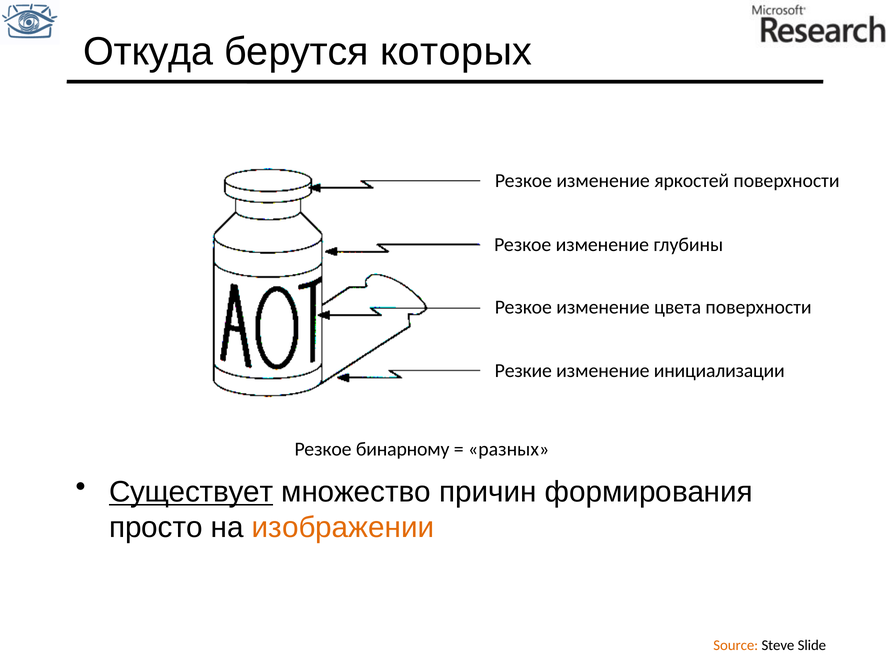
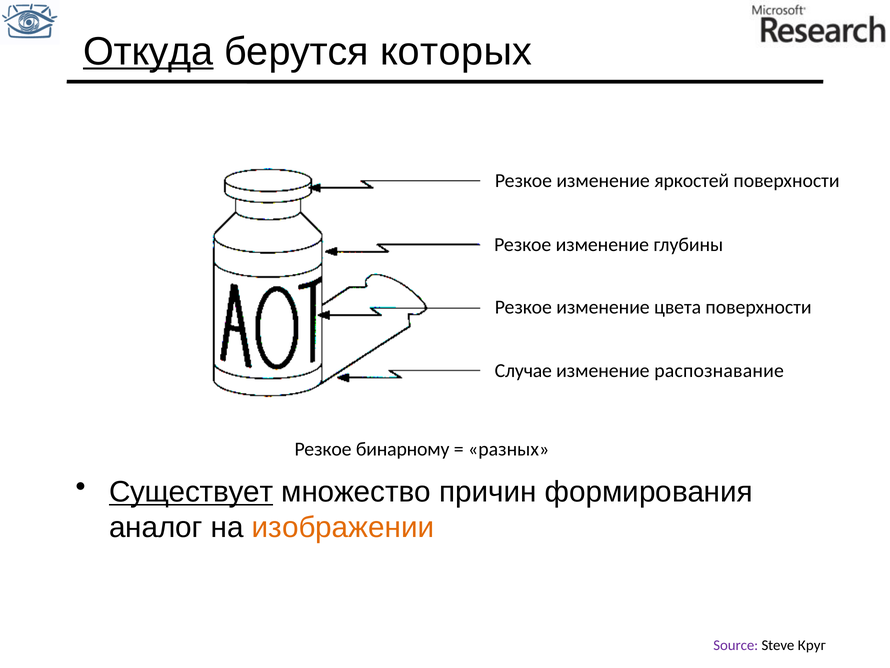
Откуда underline: none -> present
Резкие: Резкие -> Случае
инициализации: инициализации -> распознавание
просто: просто -> аналог
Source colour: orange -> purple
Slide: Slide -> Круг
